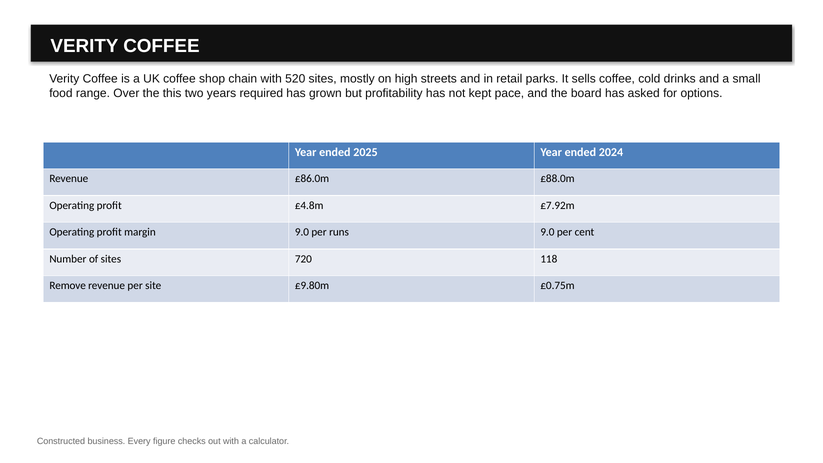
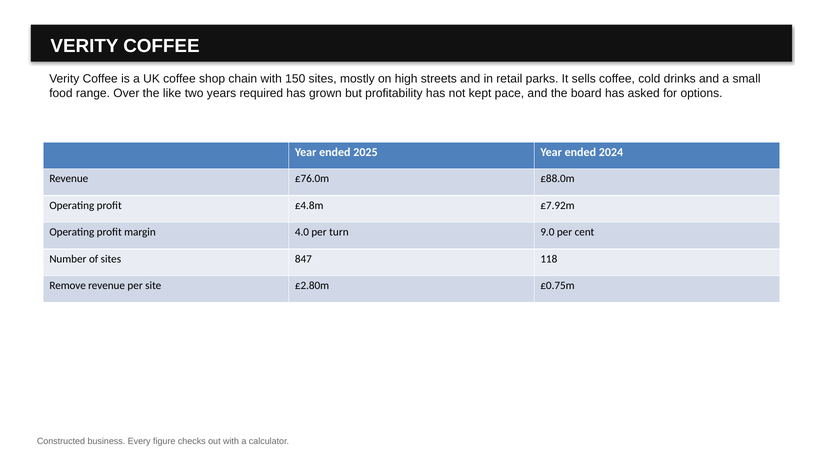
520: 520 -> 150
this: this -> like
£86.0m: £86.0m -> £76.0m
margin 9.0: 9.0 -> 4.0
runs: runs -> turn
720: 720 -> 847
£9.80m: £9.80m -> £2.80m
